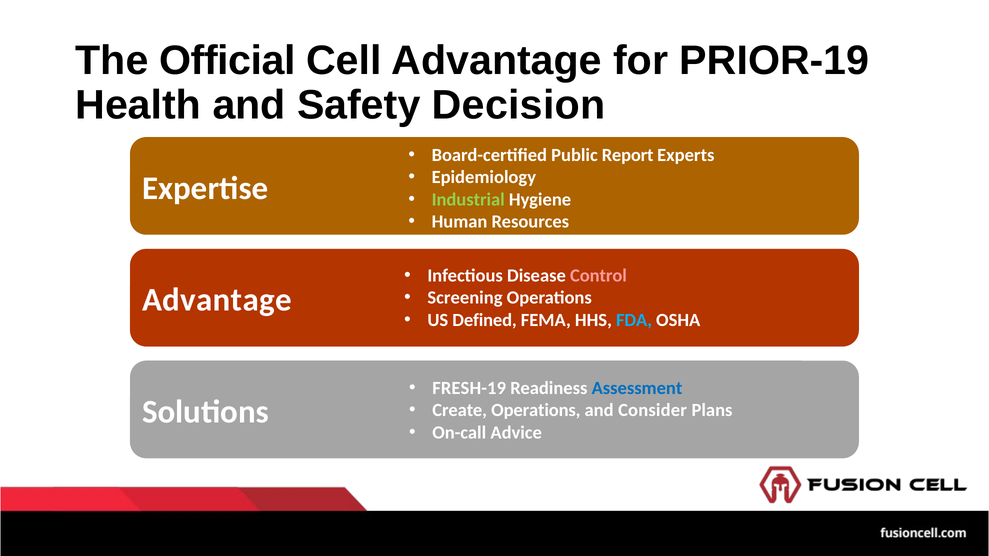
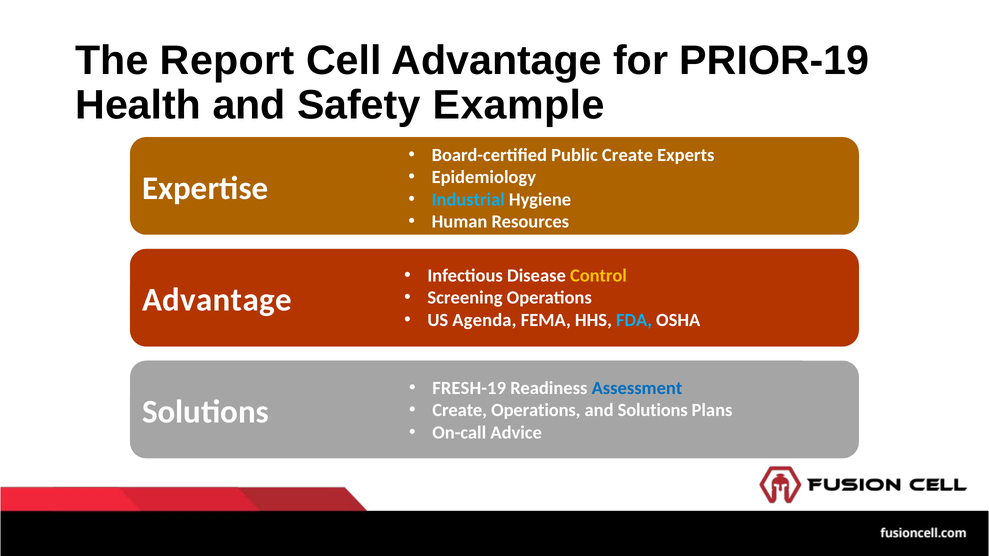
Official: Official -> Report
Decision: Decision -> Example
Public Report: Report -> Create
Industrial colour: light green -> light blue
Control colour: pink -> yellow
Defined: Defined -> Agenda
and Consider: Consider -> Solutions
